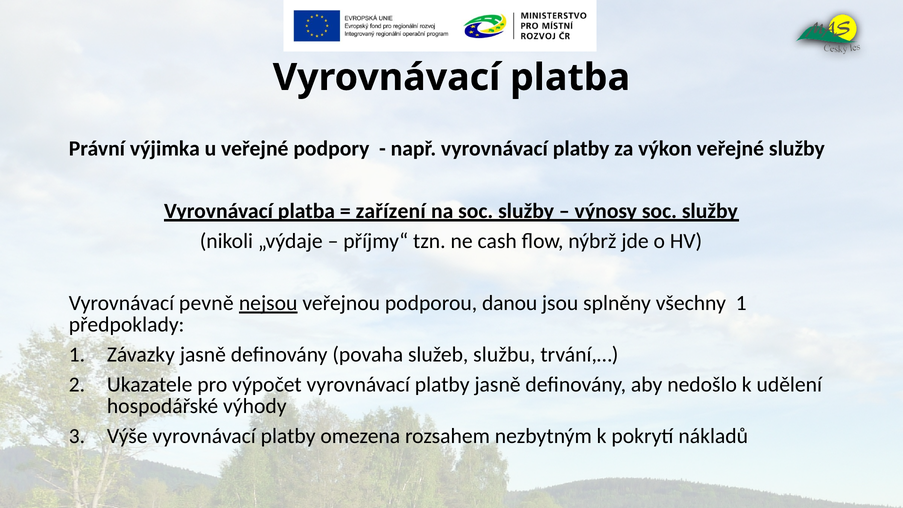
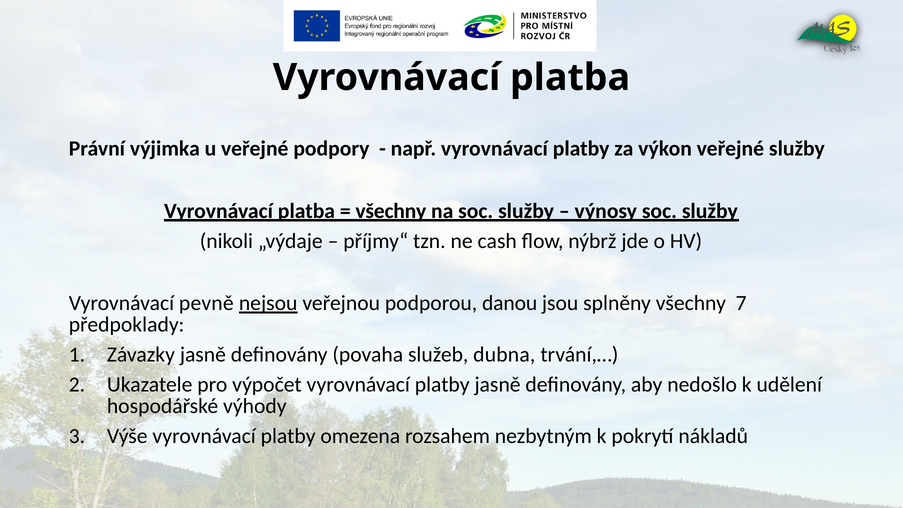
zařízení at (391, 211): zařízení -> všechny
všechny 1: 1 -> 7
službu: službu -> dubna
